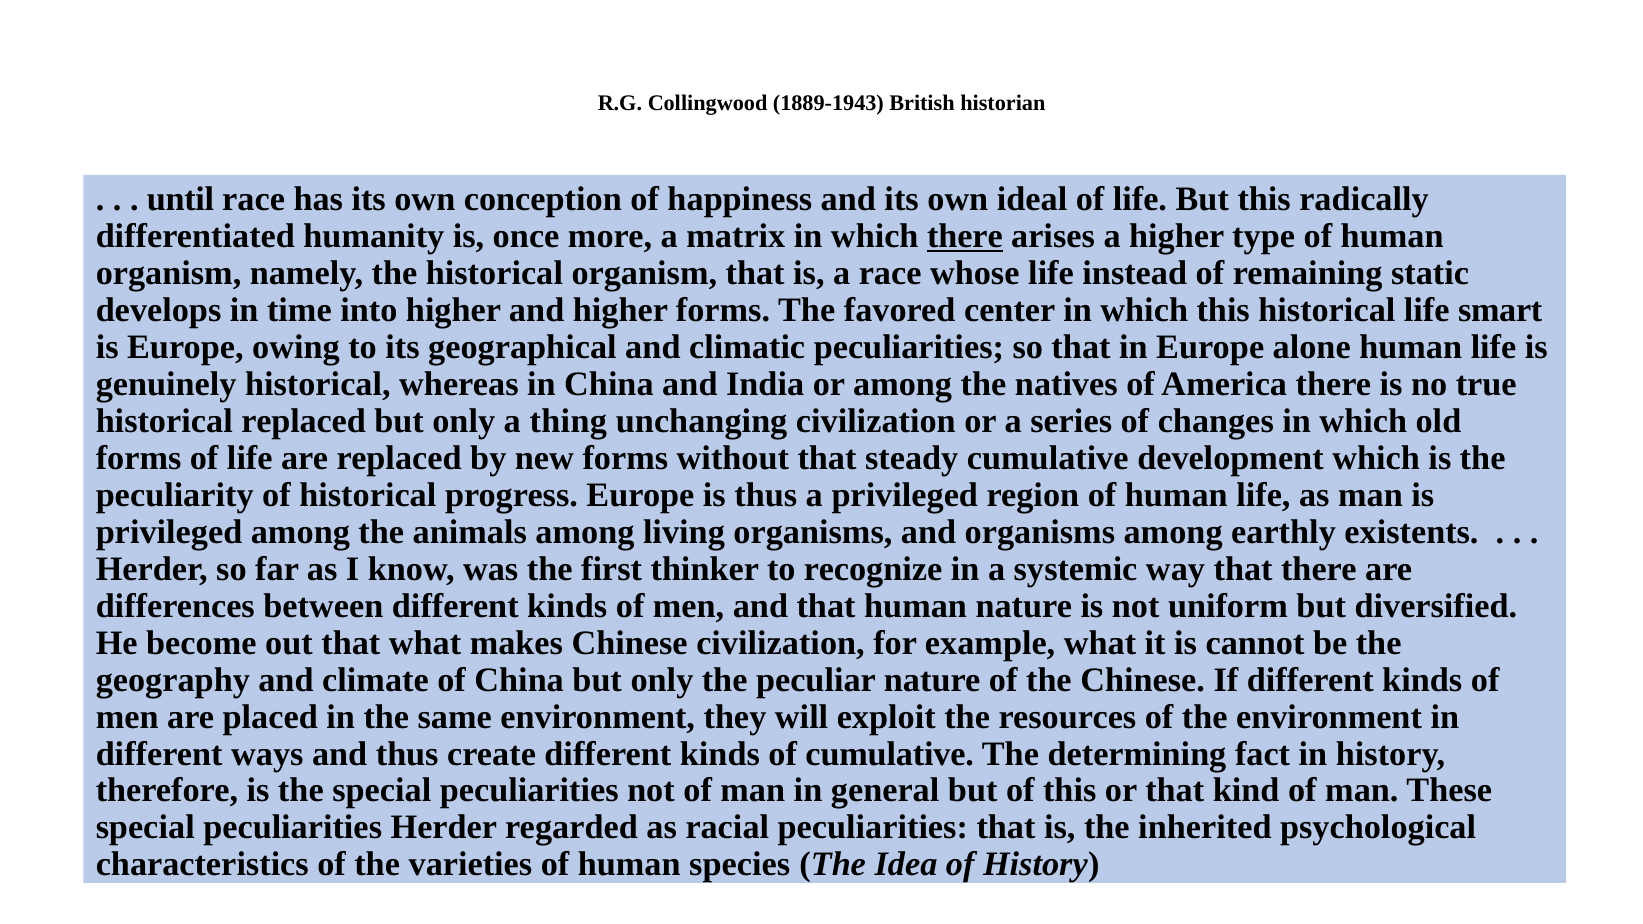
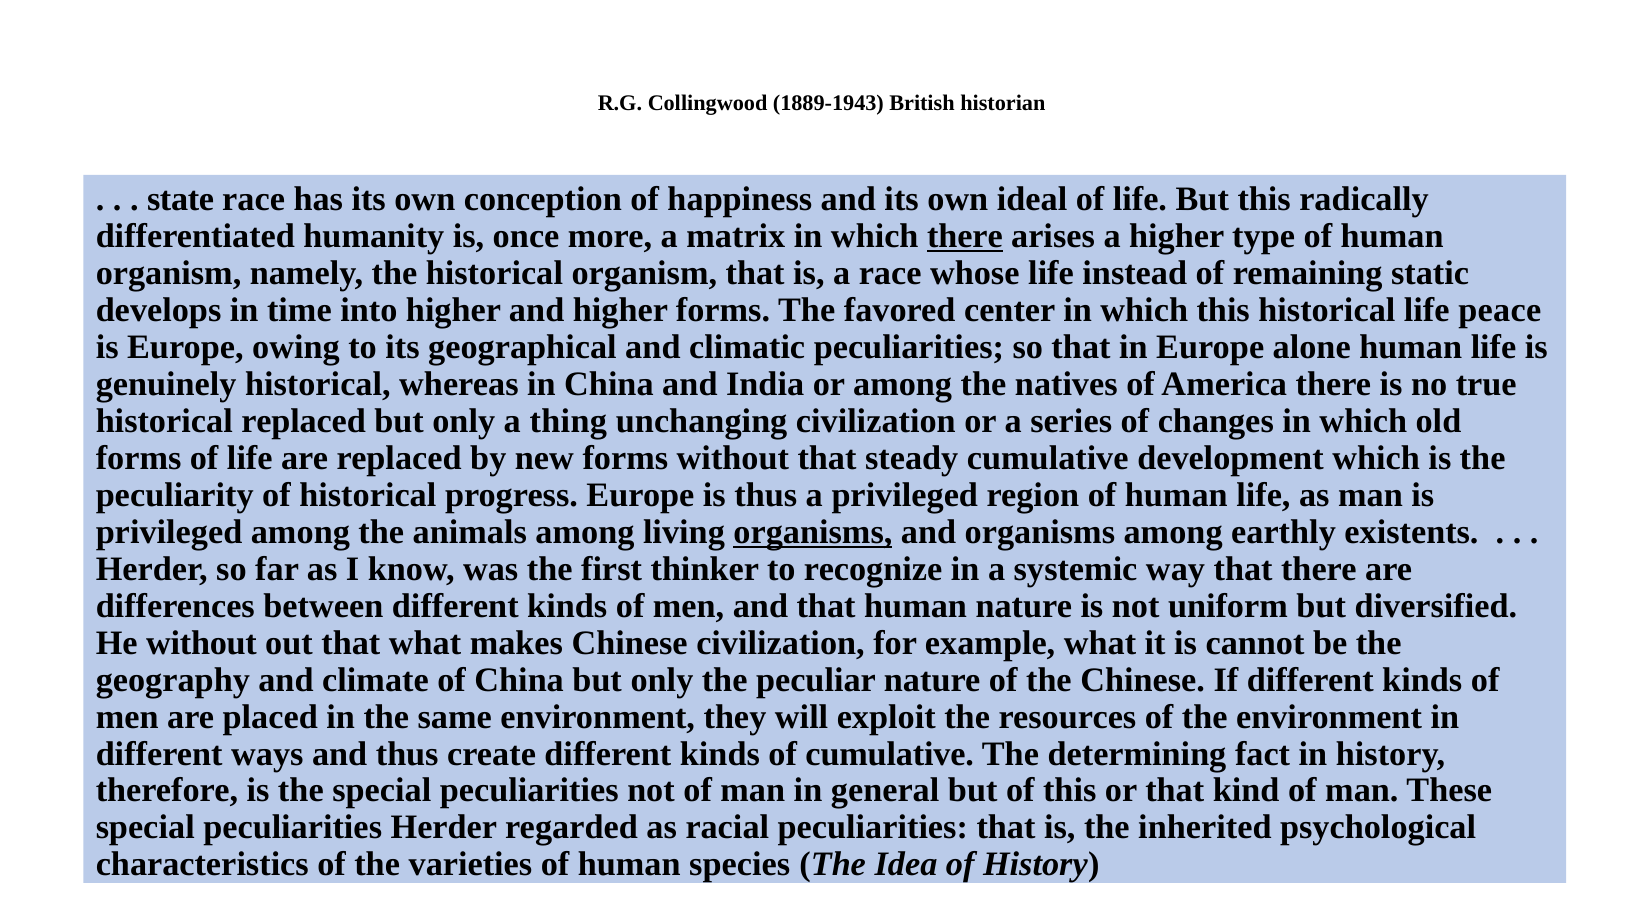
until: until -> state
smart: smart -> peace
organisms at (813, 532) underline: none -> present
He become: become -> without
